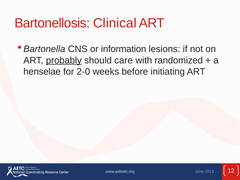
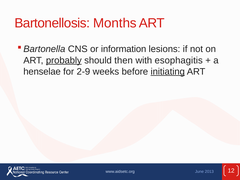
Clinical: Clinical -> Months
care: care -> then
randomized: randomized -> esophagitis
2-0: 2-0 -> 2-9
initiating underline: none -> present
